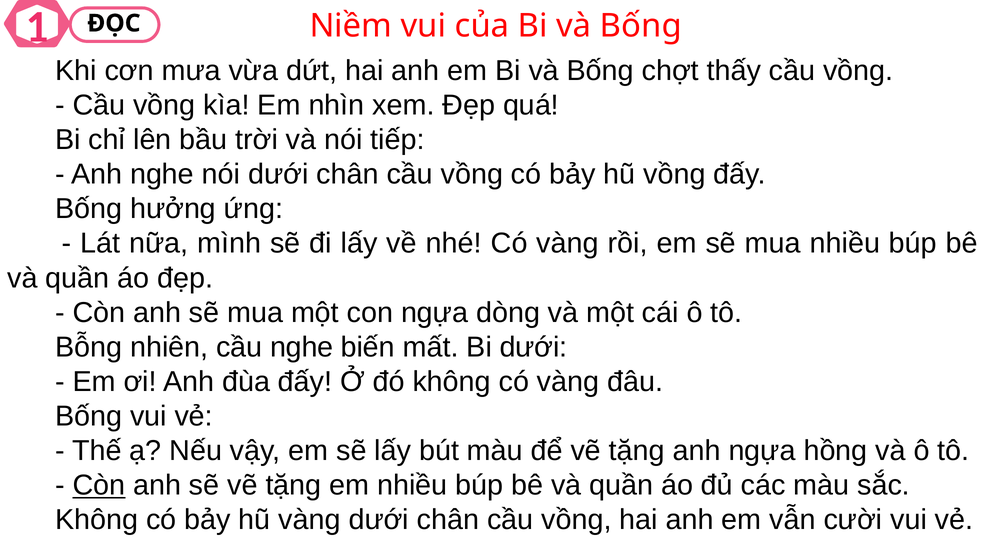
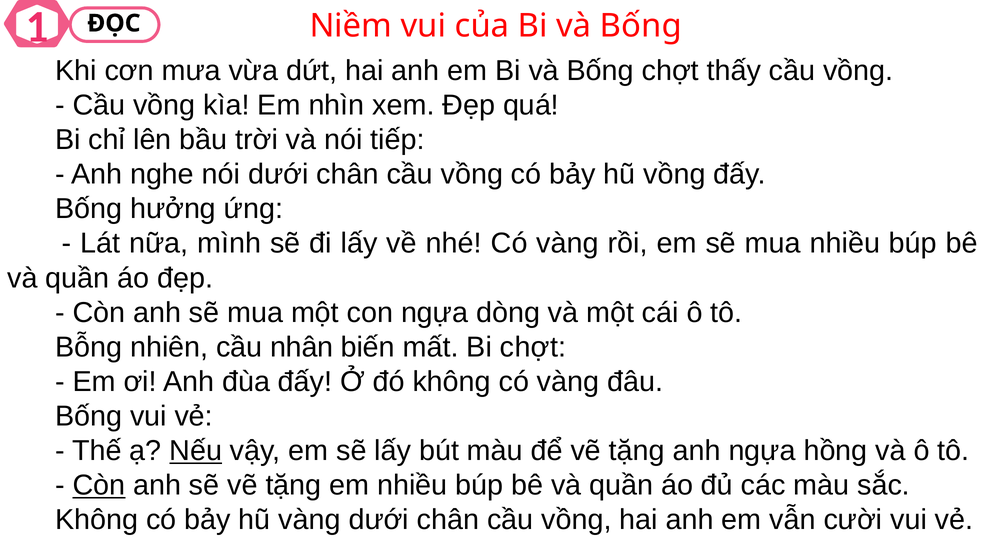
cầu nghe: nghe -> nhân
Bi dưới: dưới -> chợt
Nếu underline: none -> present
